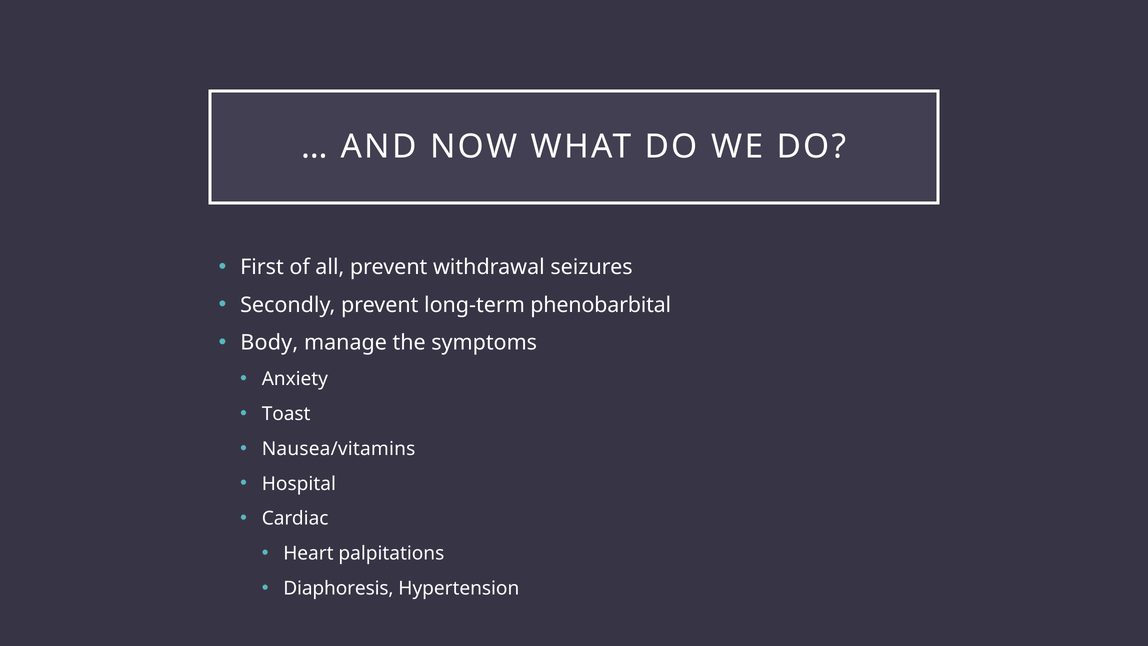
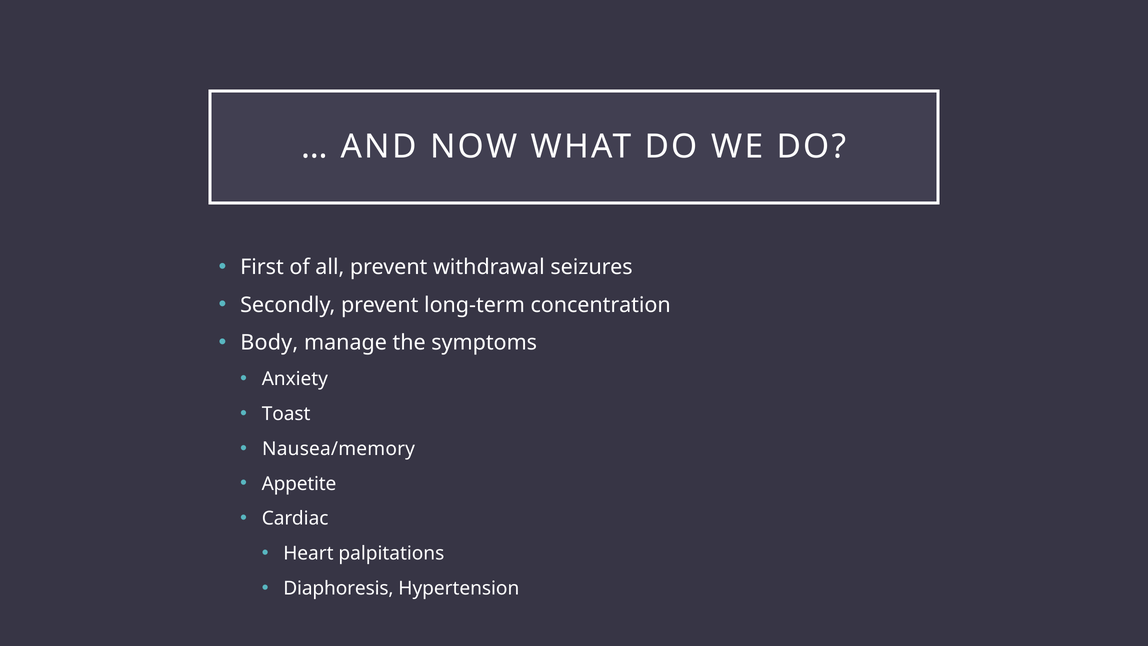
phenobarbital: phenobarbital -> concentration
Nausea/vitamins: Nausea/vitamins -> Nausea/memory
Hospital: Hospital -> Appetite
